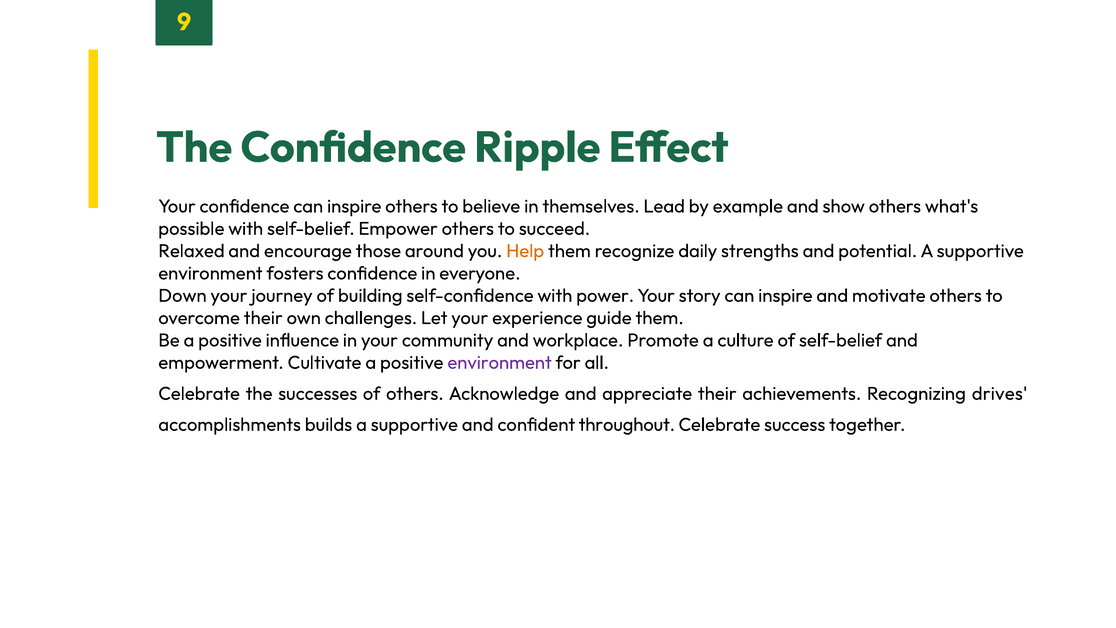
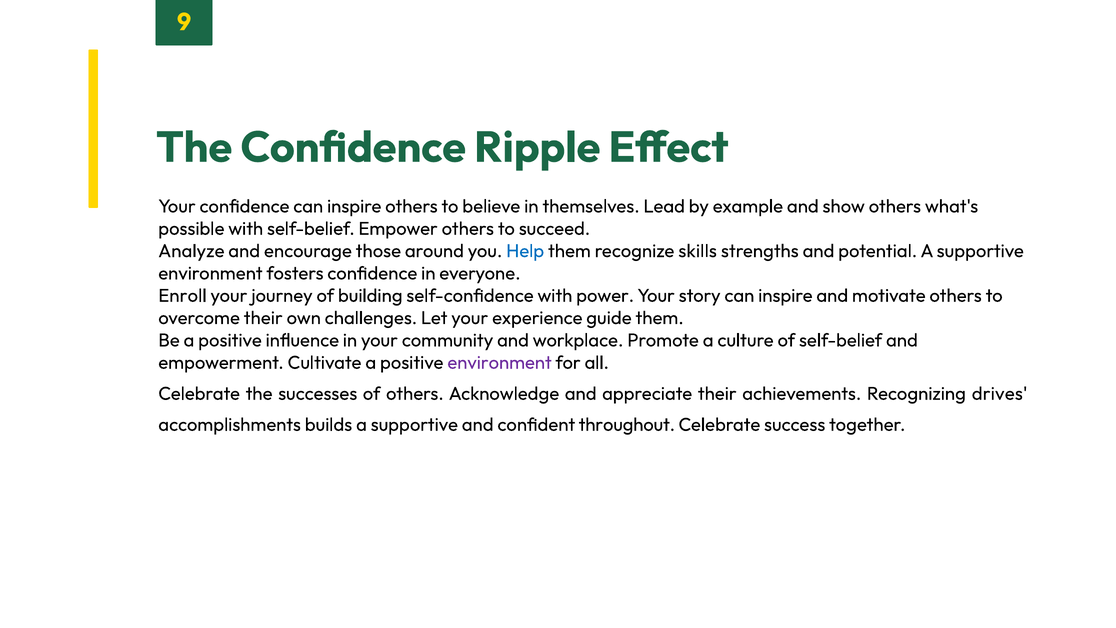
Relaxed: Relaxed -> Analyze
Help colour: orange -> blue
daily: daily -> skills
Down: Down -> Enroll
